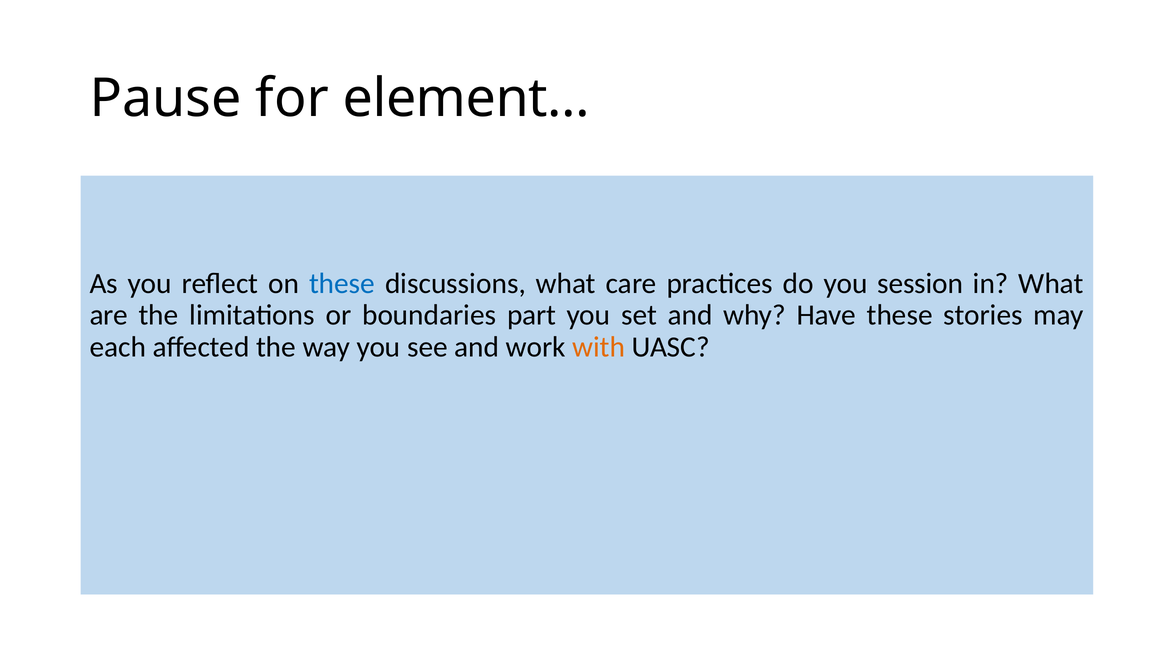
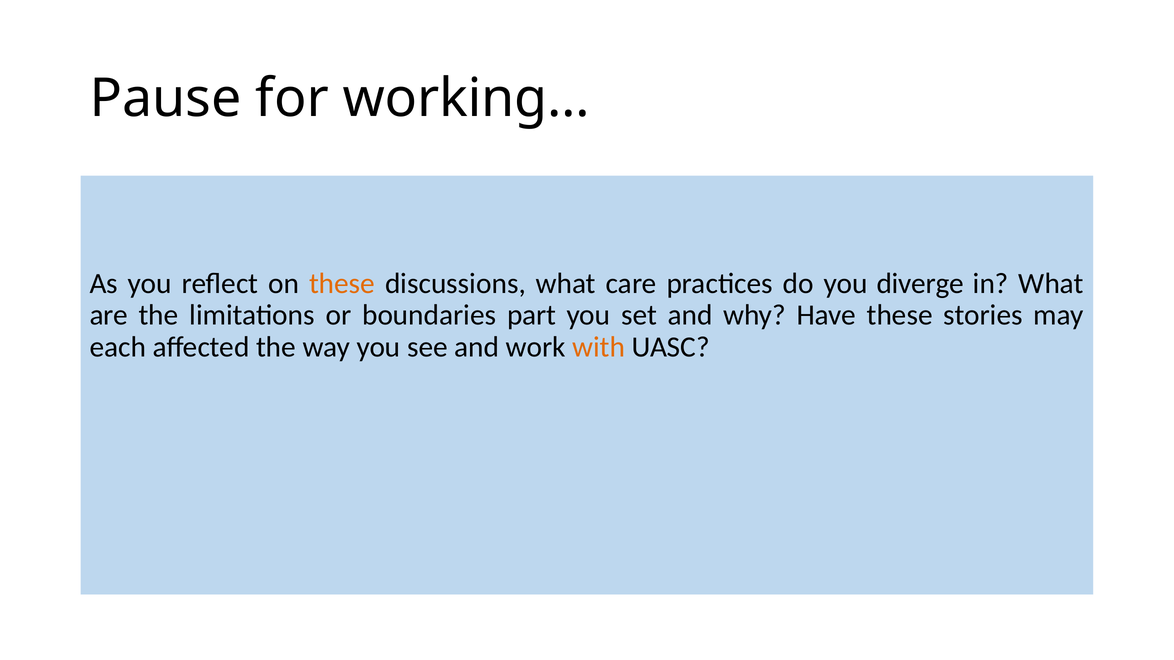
element…: element… -> working…
these at (342, 284) colour: blue -> orange
session: session -> diverge
